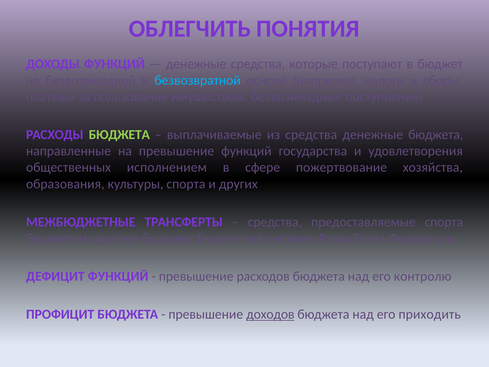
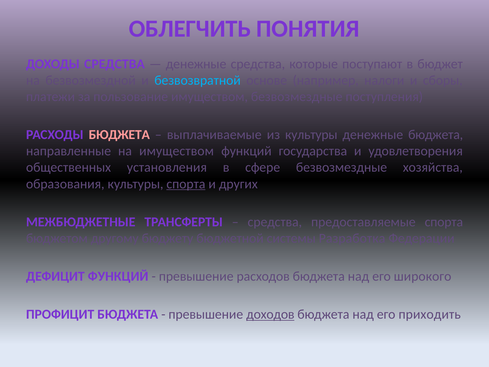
ДОХОДЫ ФУНКЦИЙ: ФУНКЦИЙ -> СРЕДСТВА
БЮДЖЕТА at (119, 135) colour: light green -> pink
из средства: средства -> культуры
на превышение: превышение -> имуществом
исполнением: исполнением -> установления
сфере пожертвование: пожертвование -> безвозмездные
спорта at (186, 184) underline: none -> present
контролю: контролю -> широкого
